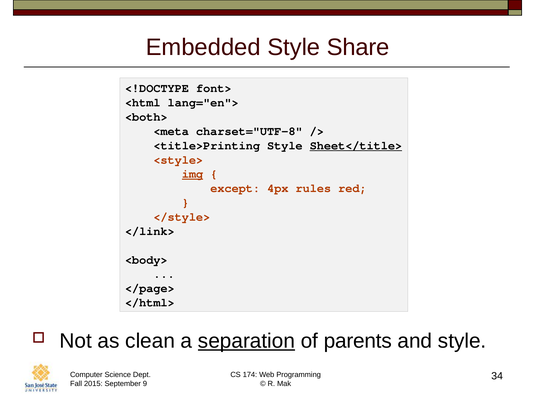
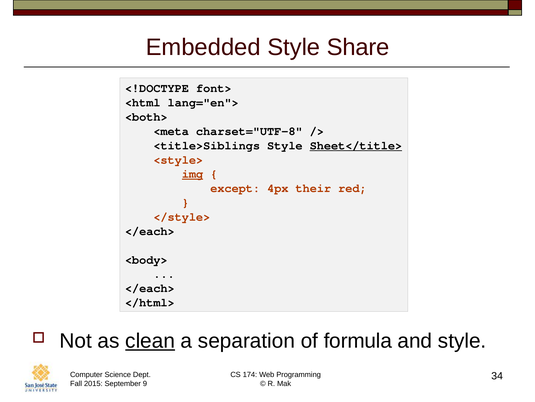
<title>Printing: <title>Printing -> <title>Siblings
rules: rules -> their
</link> at (150, 231): </link> -> </each>
</page> at (150, 288): </page> -> </each>
clean underline: none -> present
separation underline: present -> none
parents: parents -> formula
